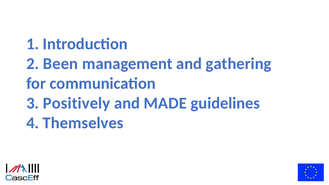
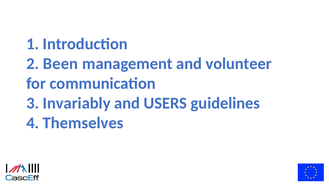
gathering: gathering -> volunteer
Positively: Positively -> Invariably
MADE: MADE -> USERS
